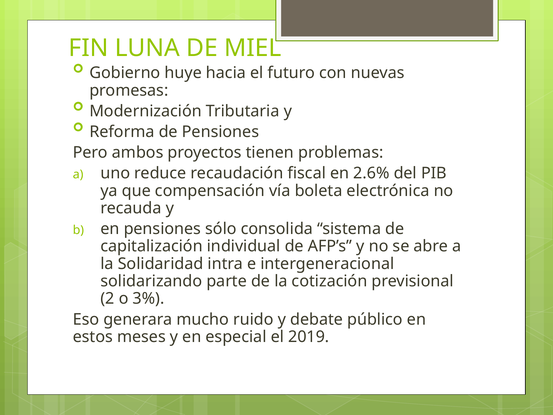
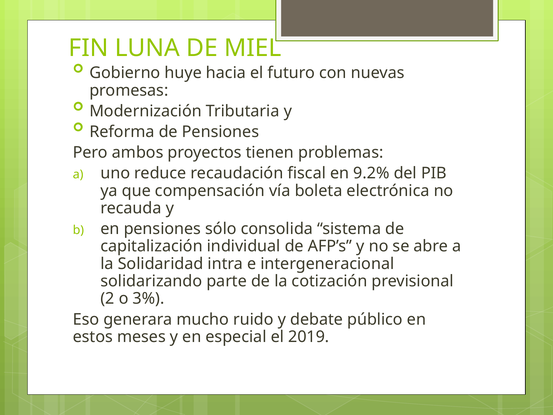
2.6%: 2.6% -> 9.2%
